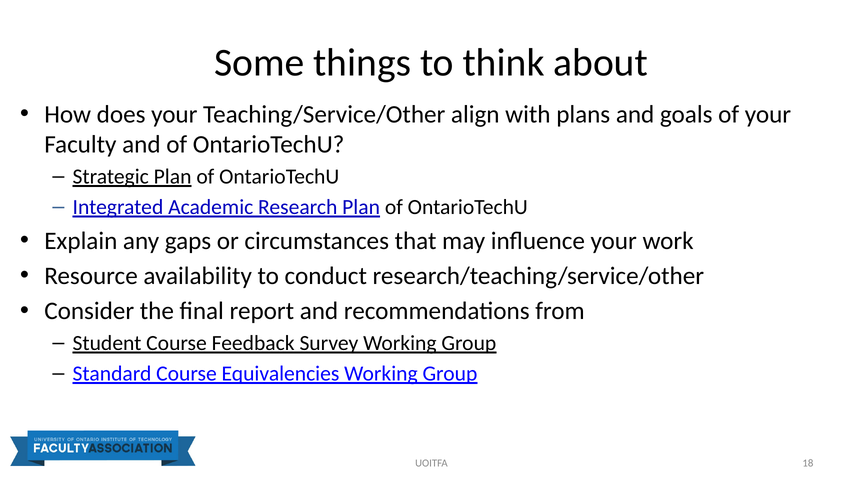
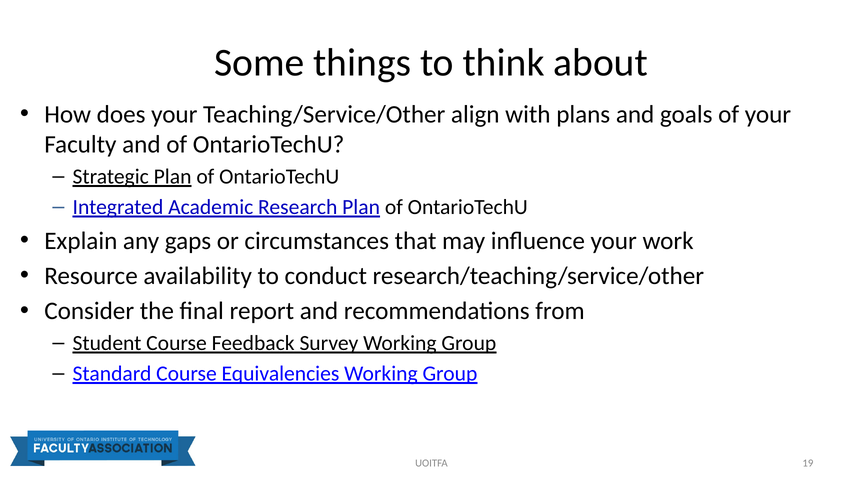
18: 18 -> 19
